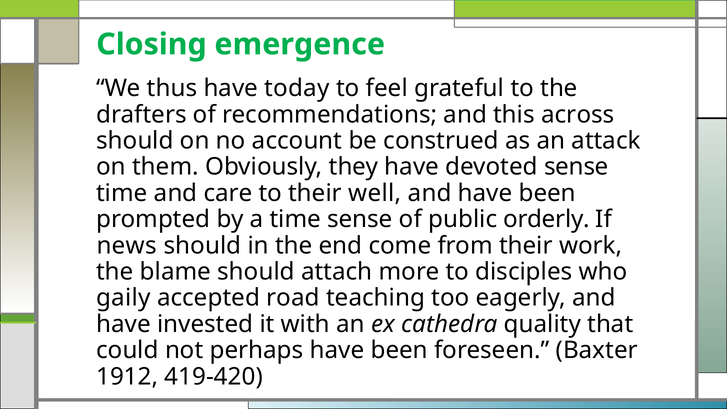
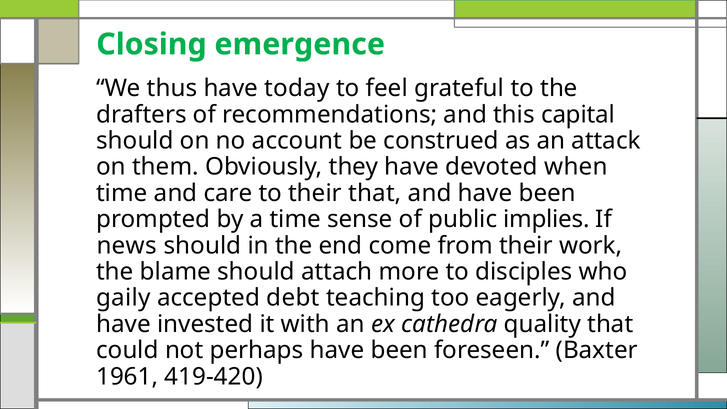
across: across -> capital
devoted sense: sense -> when
their well: well -> that
orderly: orderly -> implies
road: road -> debt
1912: 1912 -> 1961
